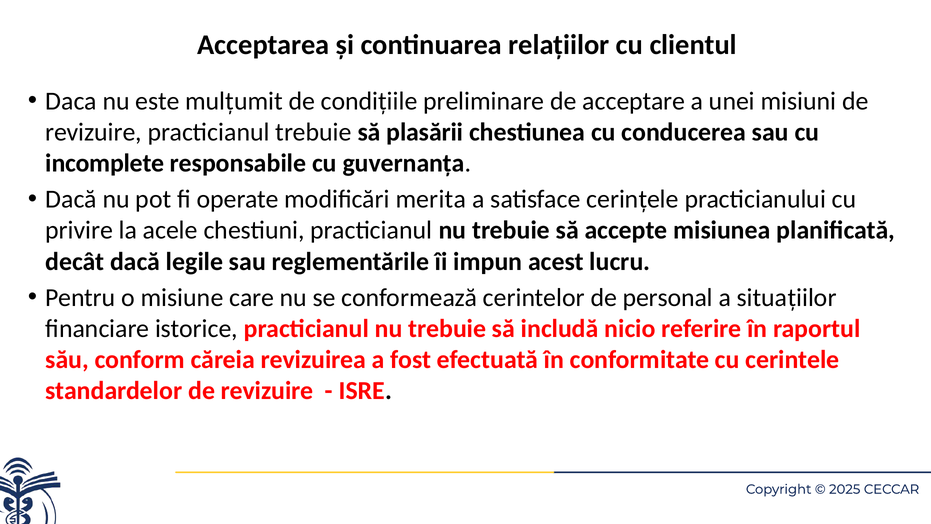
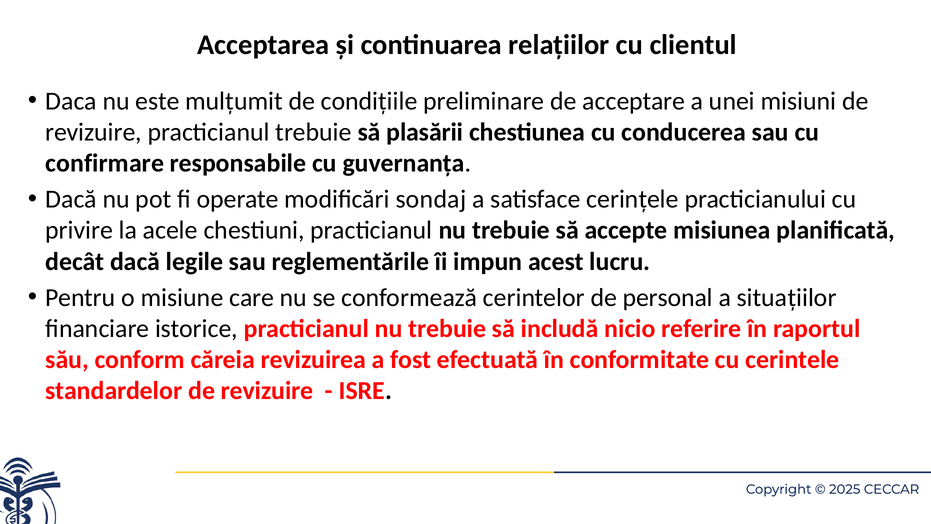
incomplete: incomplete -> confirmare
merita: merita -> sondaj
